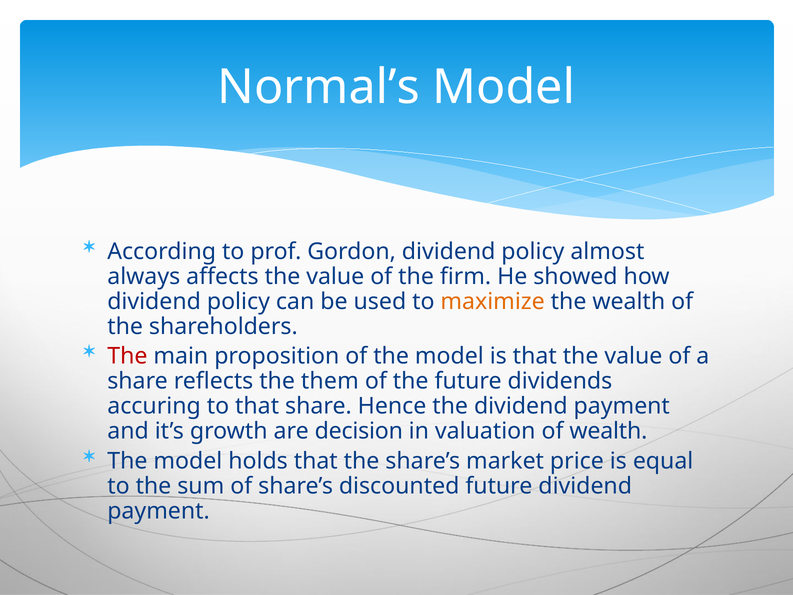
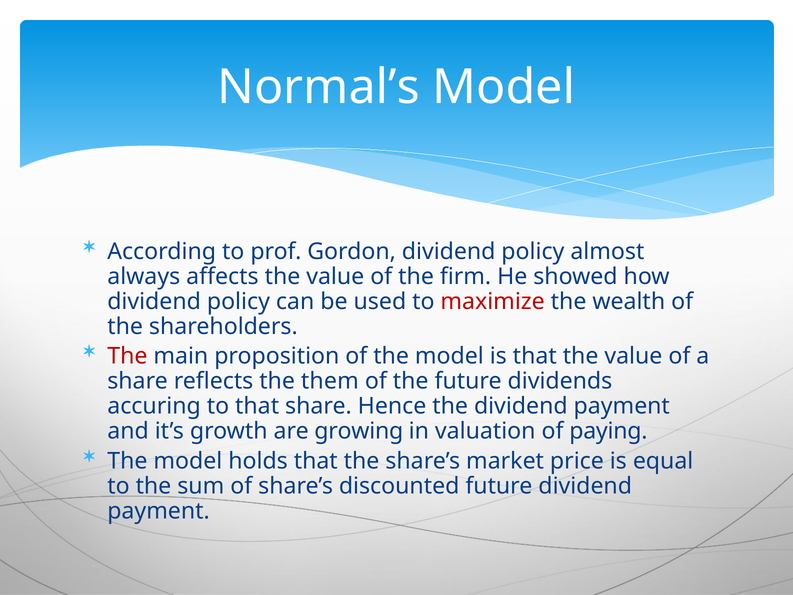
maximize colour: orange -> red
decision: decision -> growing
of wealth: wealth -> paying
